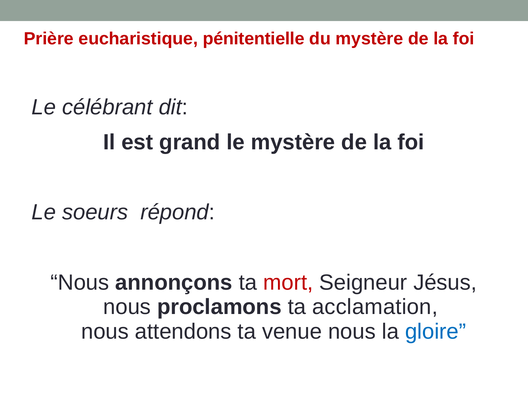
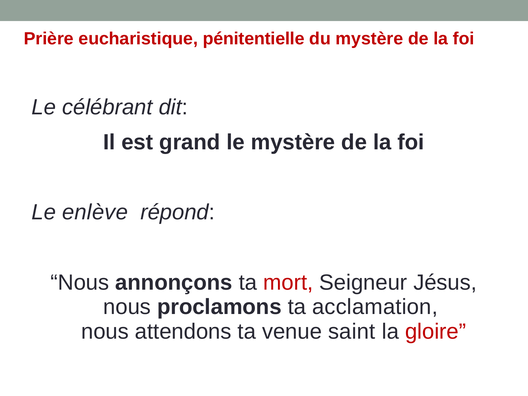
soeurs: soeurs -> enlève
venue nous: nous -> saint
gloire colour: blue -> red
